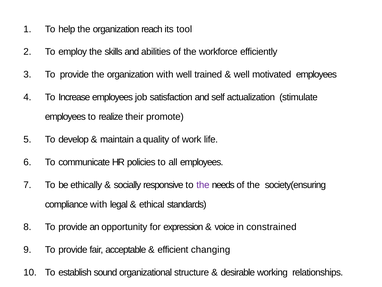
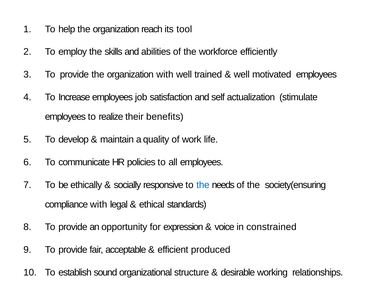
promote: promote -> benefits
the at (203, 185) colour: purple -> blue
changing: changing -> produced
